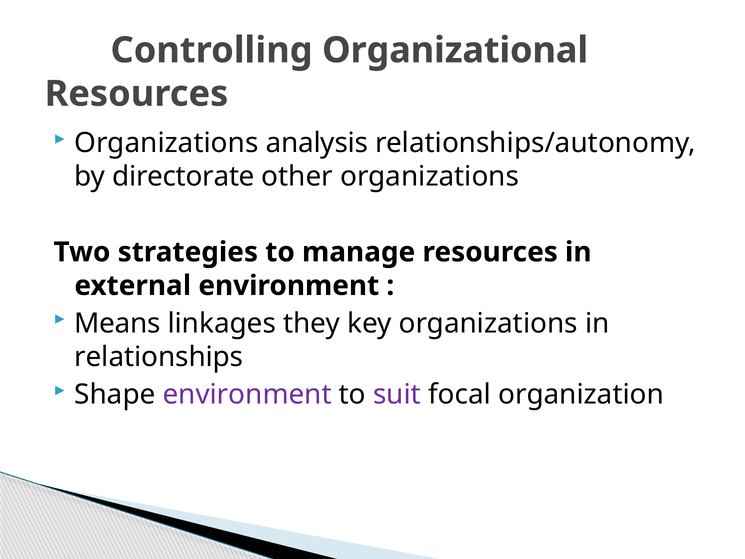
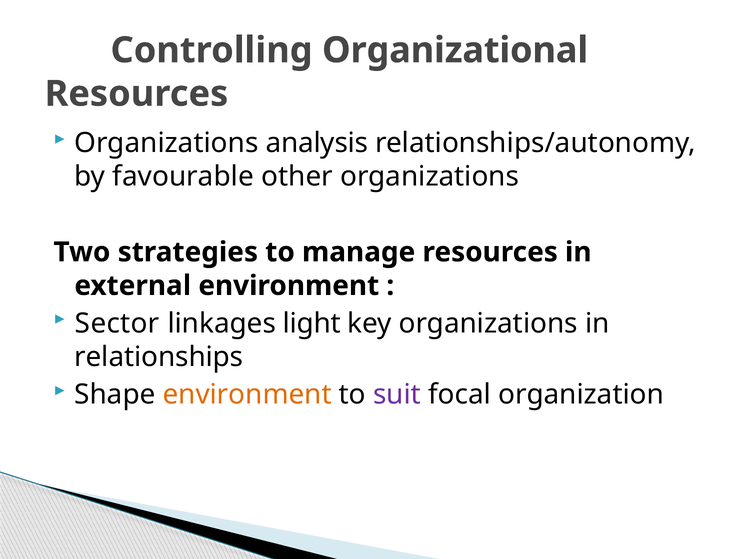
directorate: directorate -> favourable
Means: Means -> Sector
they: they -> light
environment at (247, 395) colour: purple -> orange
